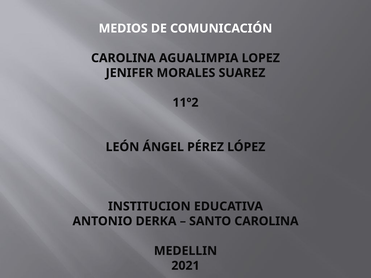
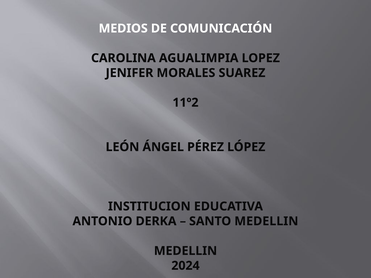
SANTO CAROLINA: CAROLINA -> MEDELLIN
2021: 2021 -> 2024
